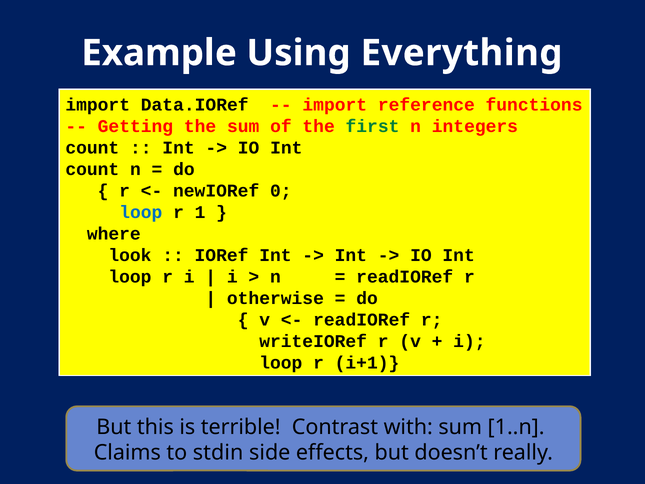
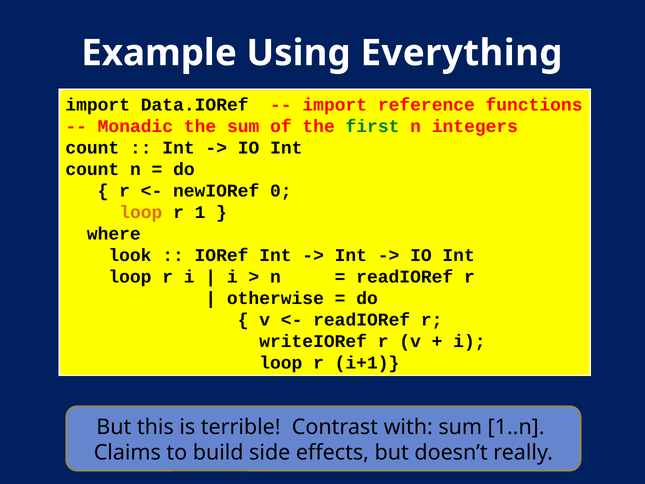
Getting: Getting -> Monadic
loop at (141, 212) colour: blue -> orange
stdin: stdin -> build
